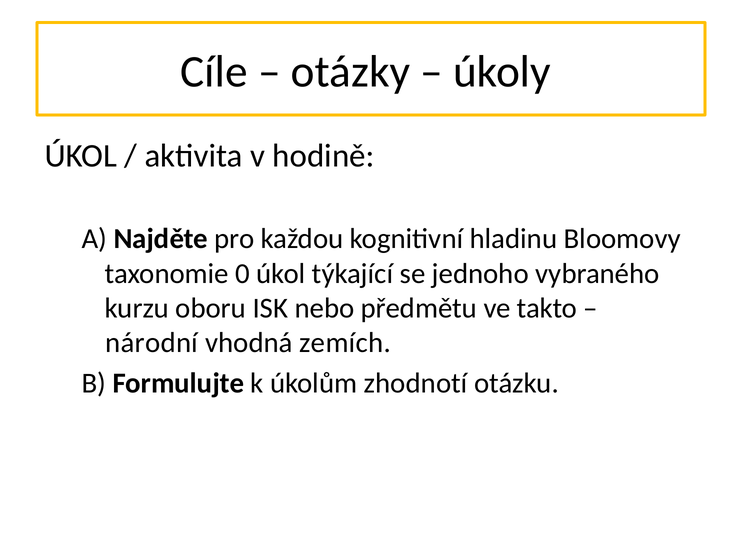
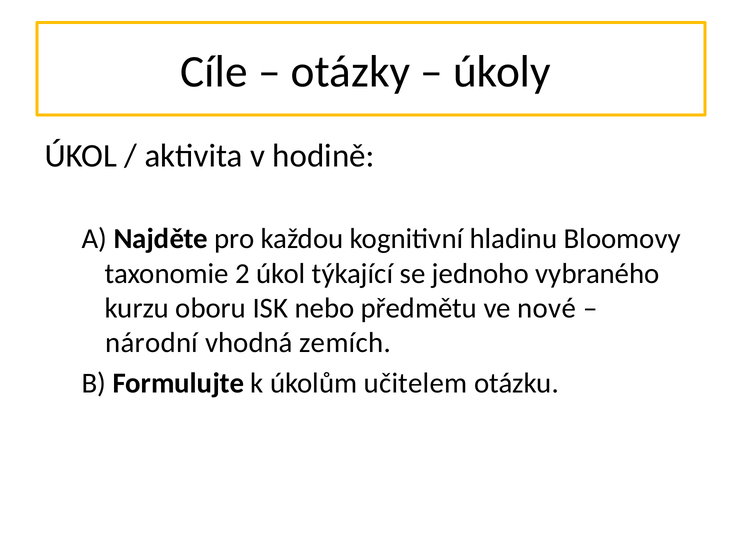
0: 0 -> 2
takto: takto -> nové
zhodnotí: zhodnotí -> učitelem
